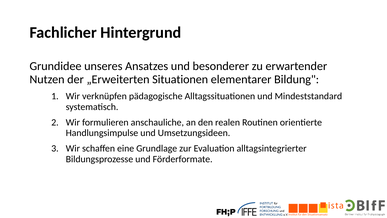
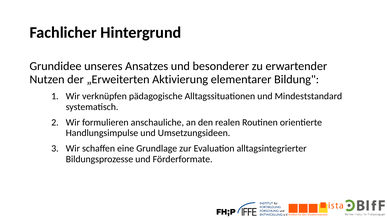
Situationen: Situationen -> Aktivierung
